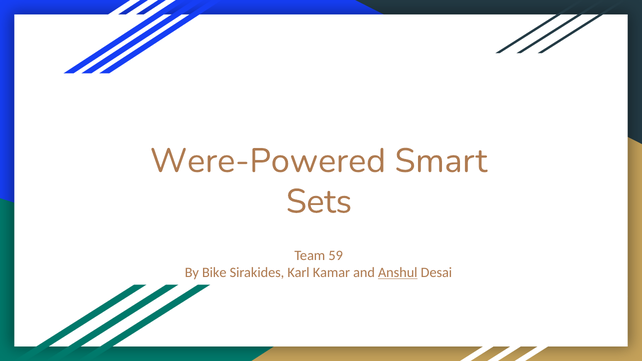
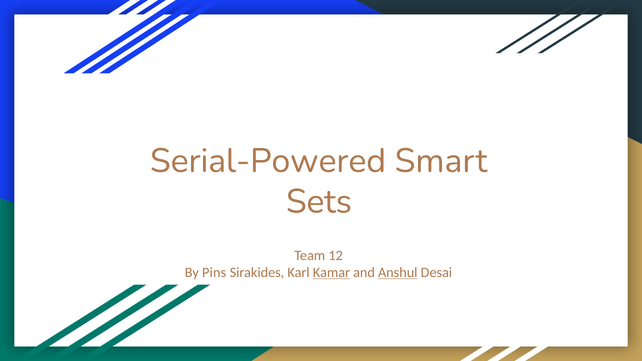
Were-Powered: Were-Powered -> Serial-Powered
59: 59 -> 12
Bike: Bike -> Pins
Kamar underline: none -> present
